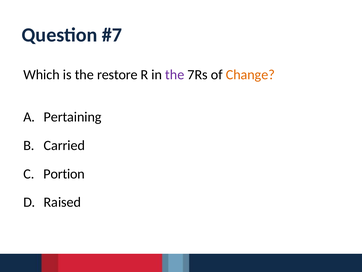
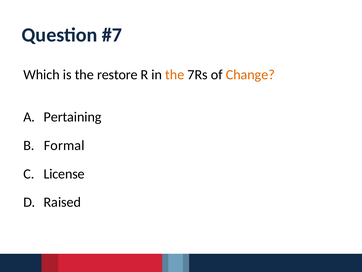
the at (175, 75) colour: purple -> orange
Carried: Carried -> Formal
Portion: Portion -> License
